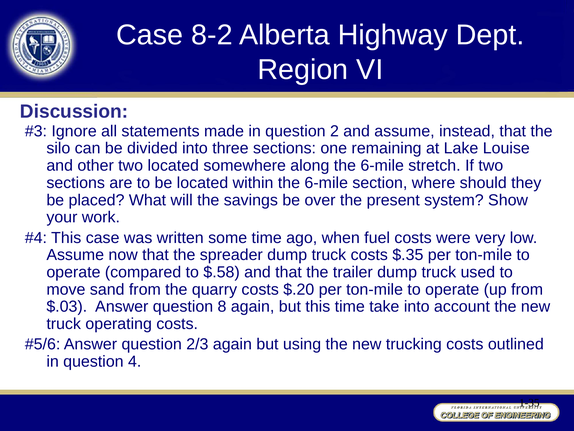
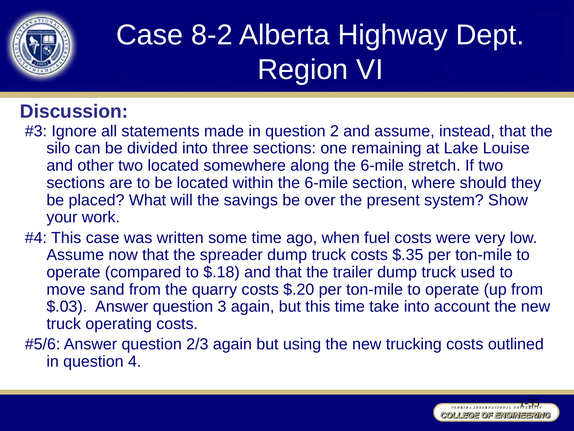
$.58: $.58 -> $.18
8: 8 -> 3
